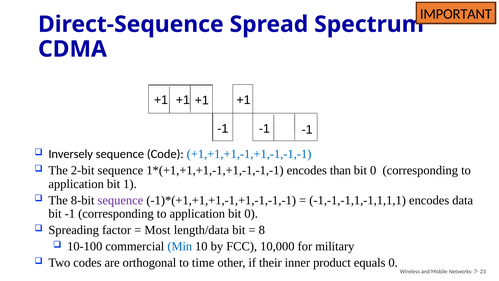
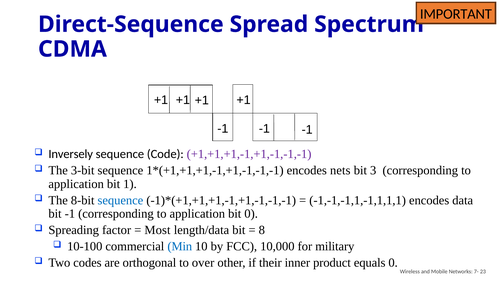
+1,+1,+1,-1,+1,-1,-1,-1 colour: blue -> purple
2-bit: 2-bit -> 3-bit
than: than -> nets
0 at (373, 170): 0 -> 3
sequence at (120, 200) colour: purple -> blue
time: time -> over
